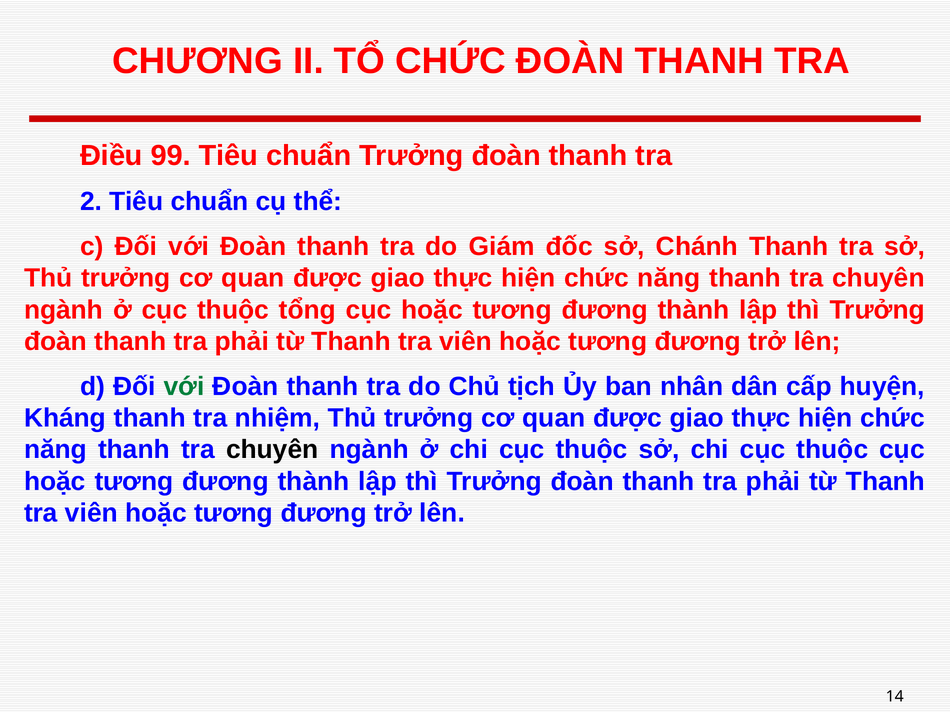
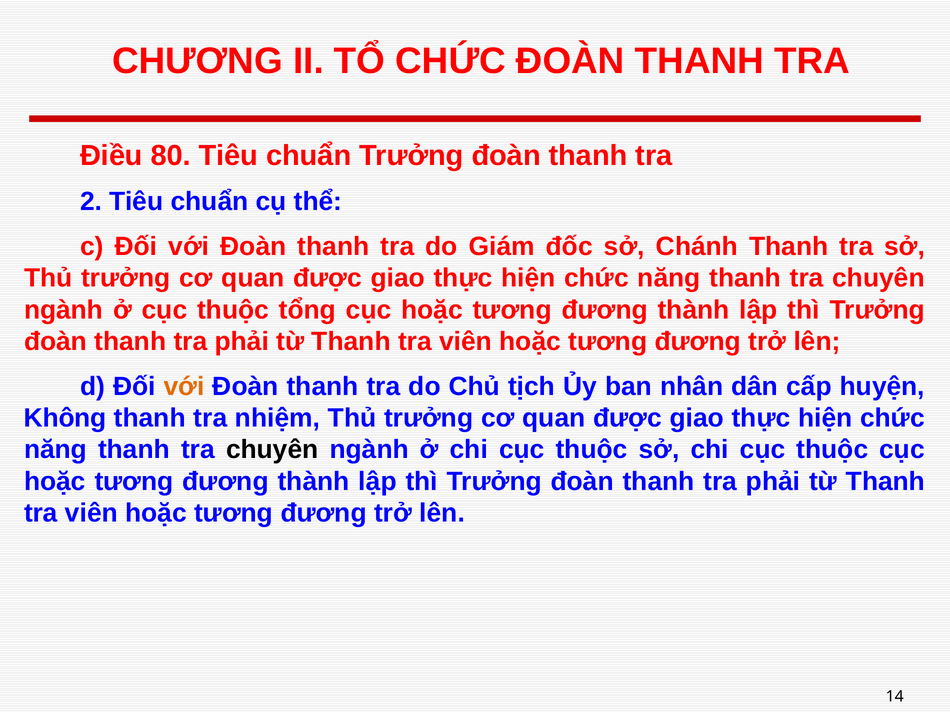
99: 99 -> 80
với at (184, 387) colour: green -> orange
Kháng: Kháng -> Không
